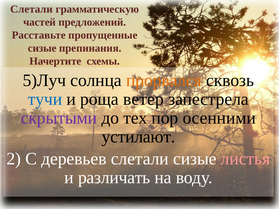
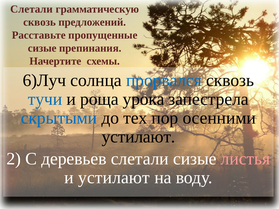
частей at (40, 22): частей -> сквозь
5)Луч: 5)Луч -> 6)Луч
прорвался colour: orange -> blue
ветер: ветер -> урока
скрытыми colour: purple -> blue
и различать: различать -> устилают
